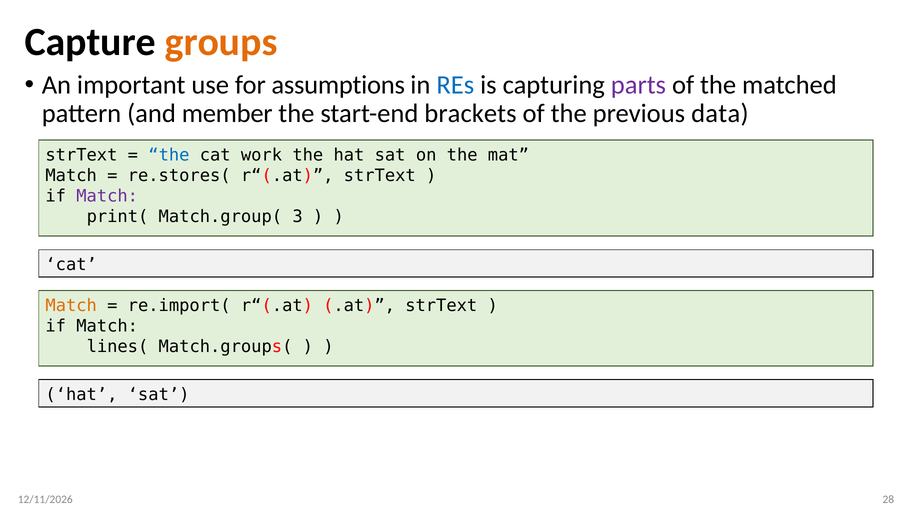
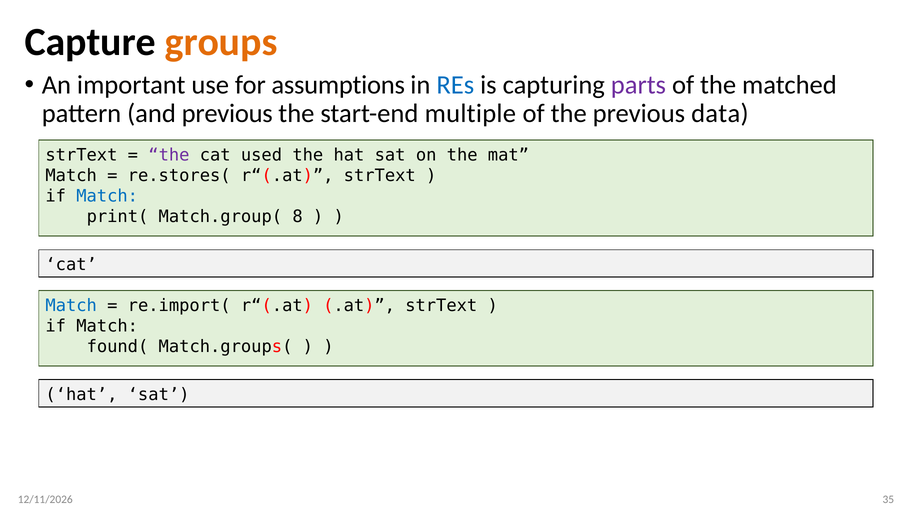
and member: member -> previous
brackets: brackets -> multiple
the at (169, 155) colour: blue -> purple
work: work -> used
Match at (107, 196) colour: purple -> blue
3: 3 -> 8
Match at (71, 305) colour: orange -> blue
lines(: lines( -> found(
28: 28 -> 35
